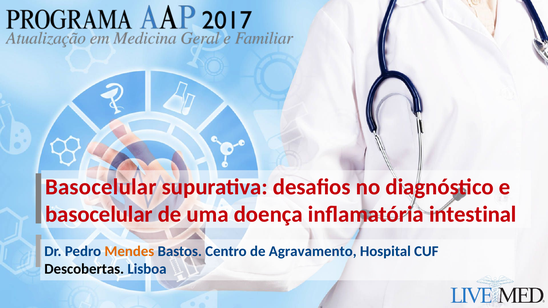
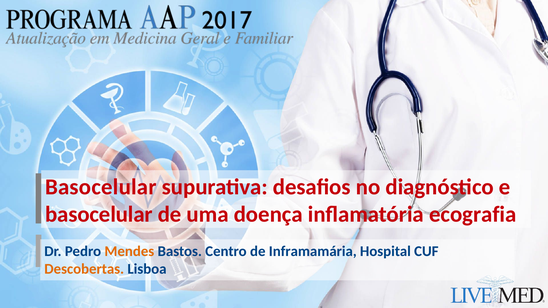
intestinal: intestinal -> ecografia
Agravamento: Agravamento -> Inframamária
Descobertas colour: black -> orange
